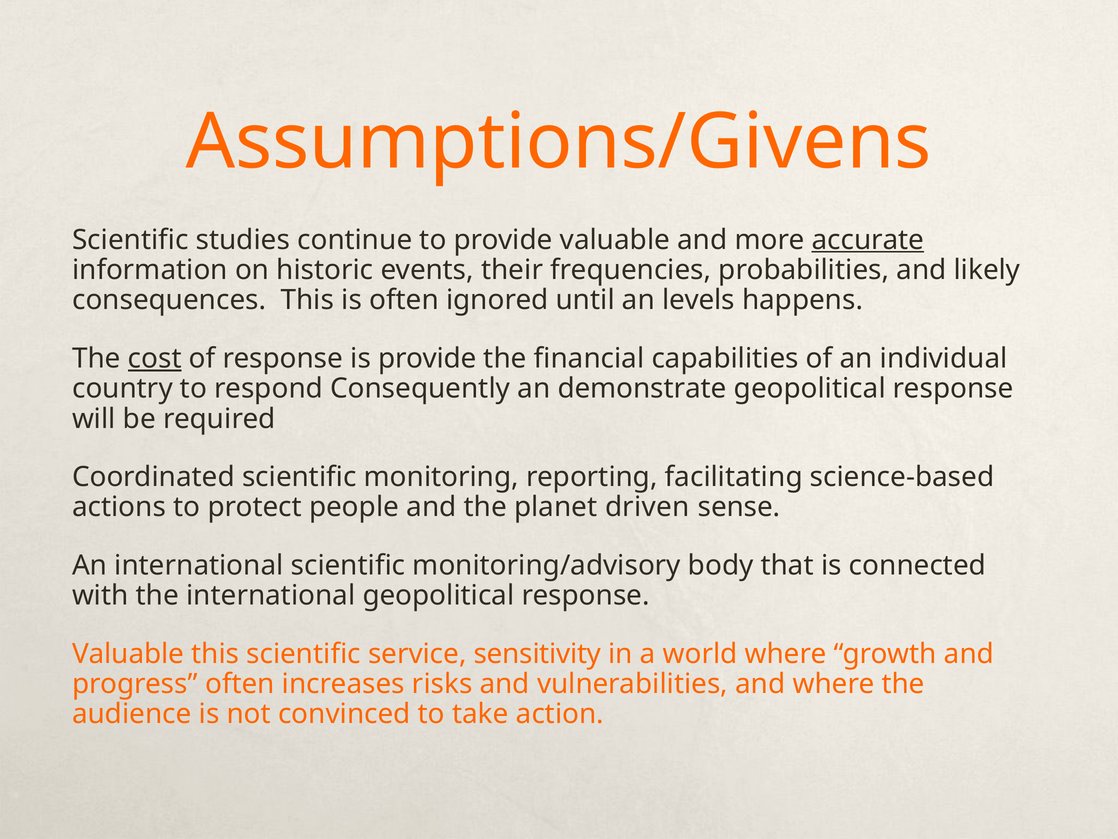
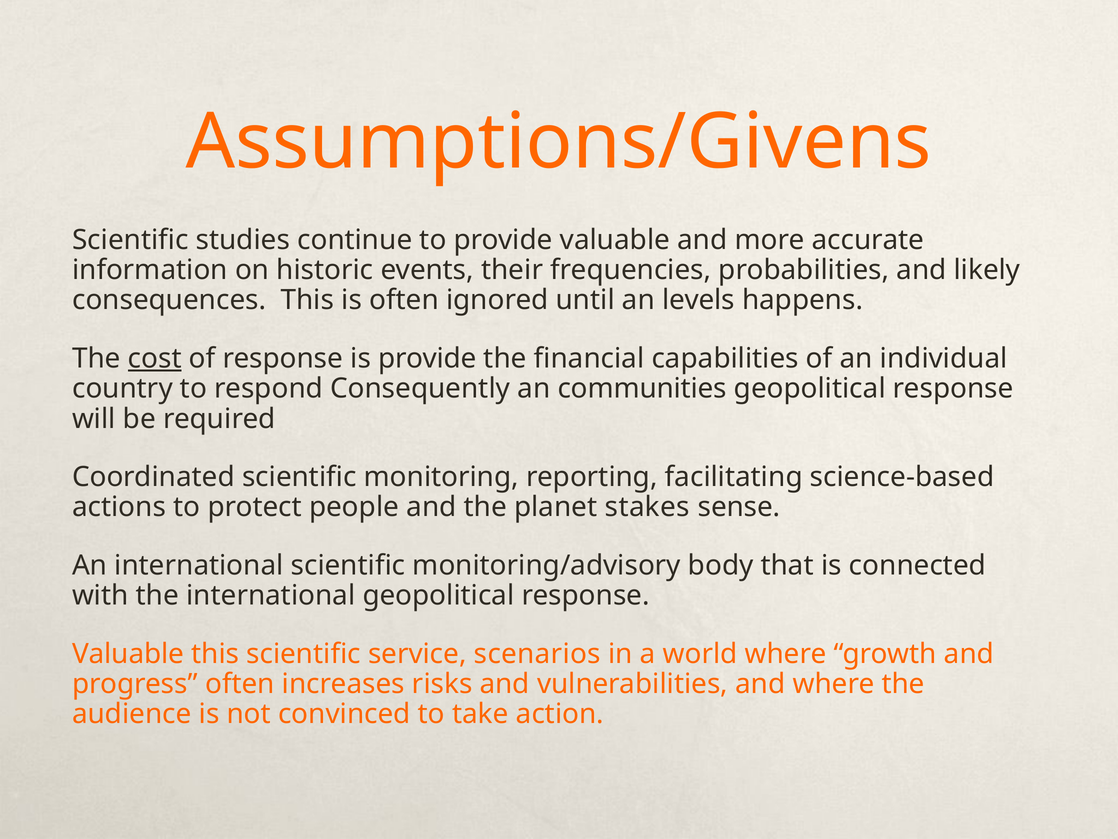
accurate underline: present -> none
demonstrate: demonstrate -> communities
driven: driven -> stakes
sensitivity: sensitivity -> scenarios
